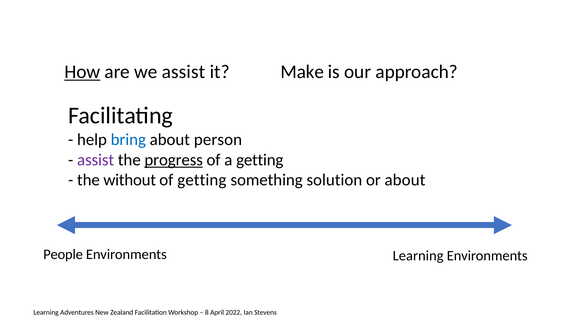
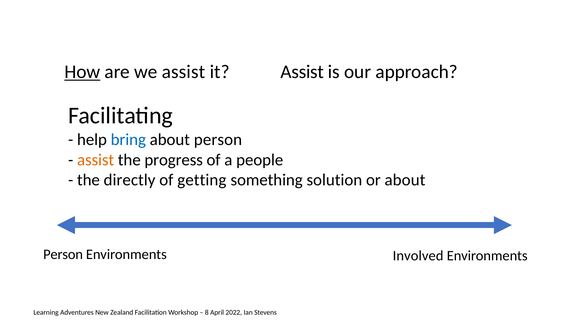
it Make: Make -> Assist
assist at (96, 160) colour: purple -> orange
progress underline: present -> none
a getting: getting -> people
without: without -> directly
People at (63, 254): People -> Person
Environments Learning: Learning -> Involved
